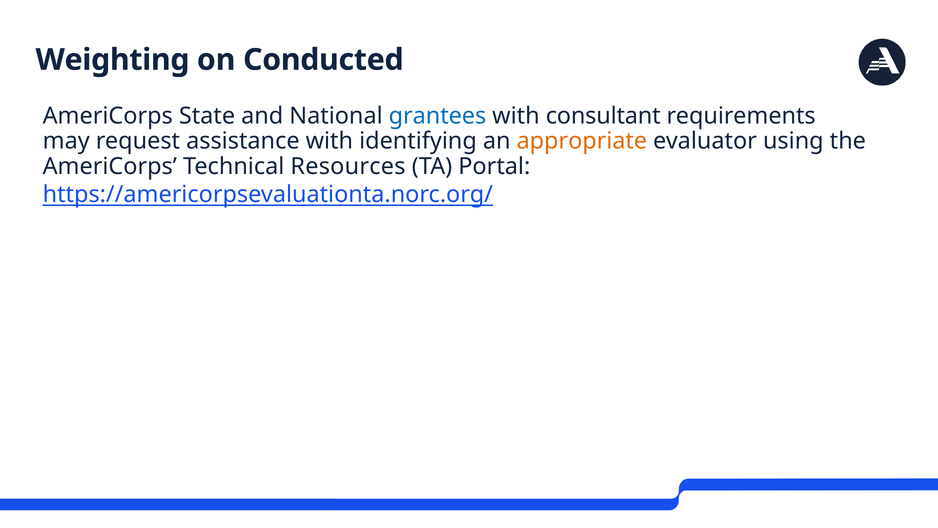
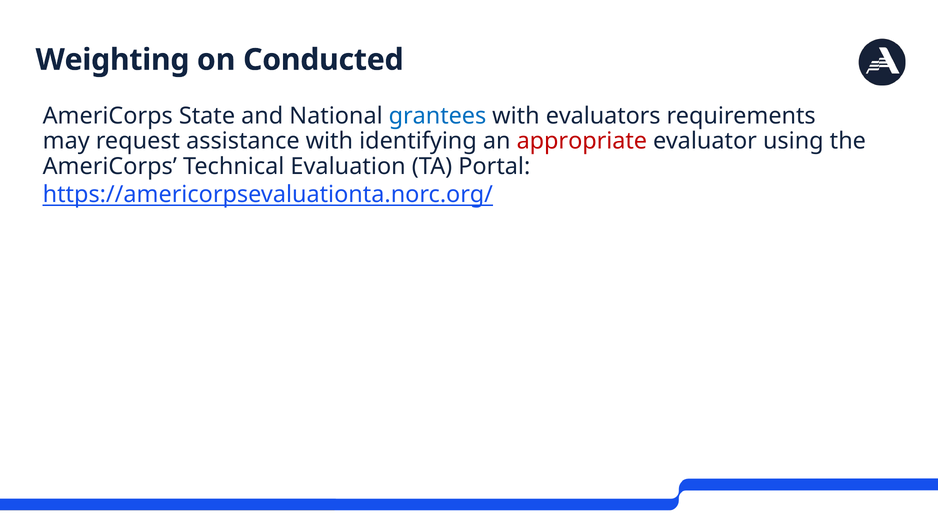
consultant: consultant -> evaluators
appropriate colour: orange -> red
Resources: Resources -> Evaluation
